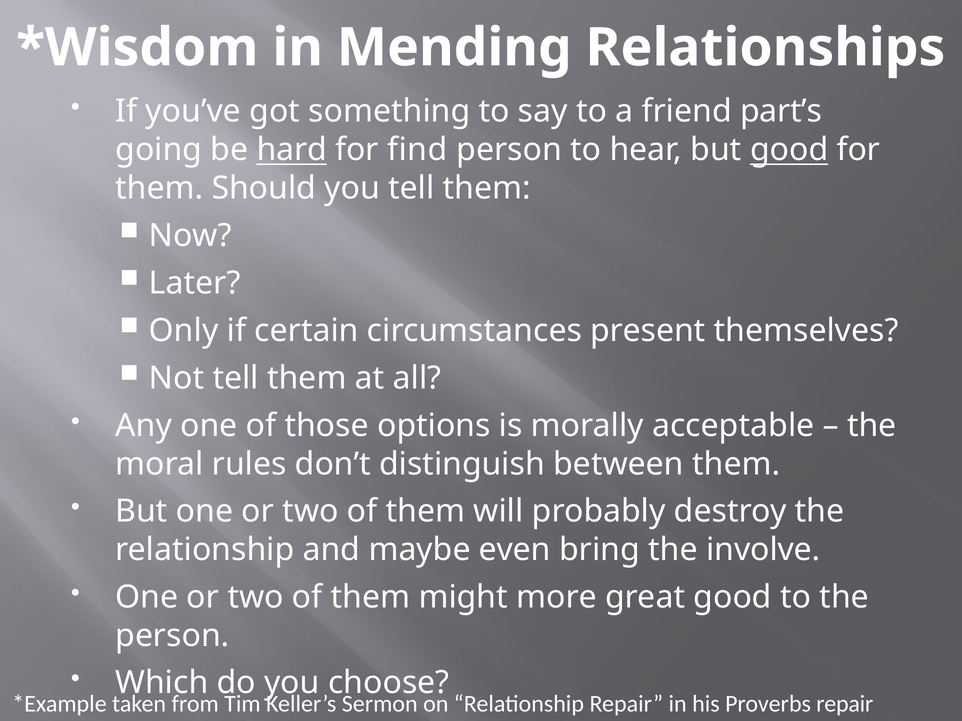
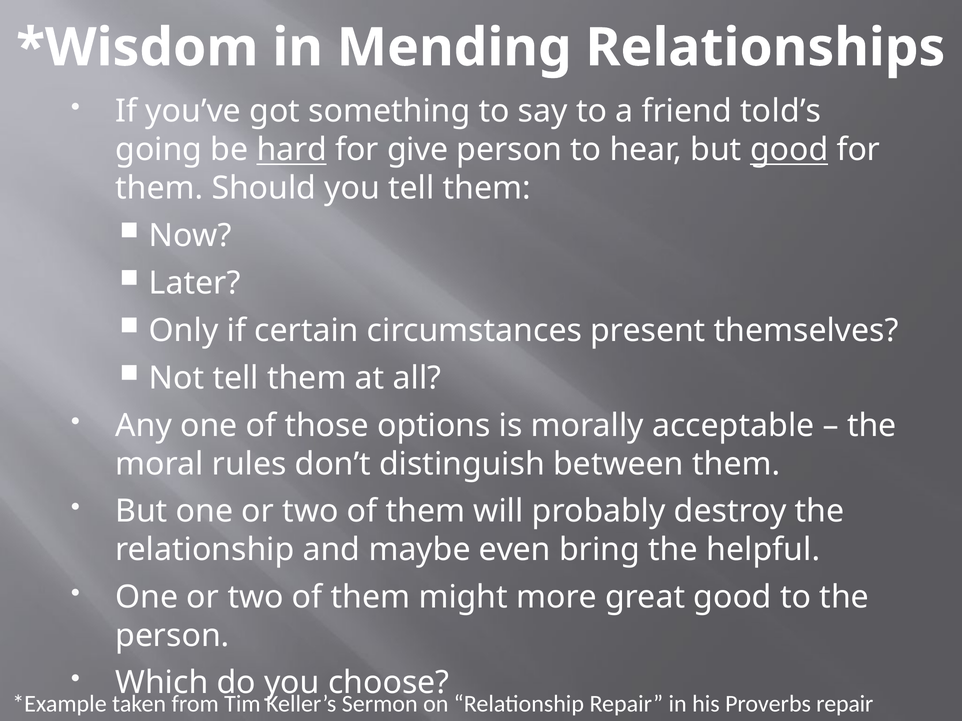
part’s: part’s -> told’s
find: find -> give
involve: involve -> helpful
